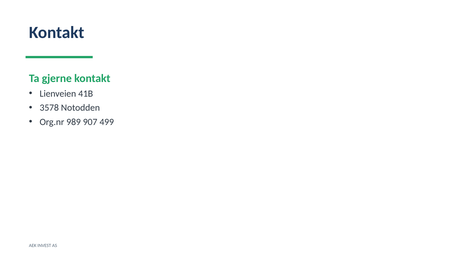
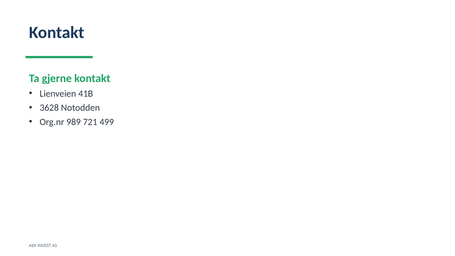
3578: 3578 -> 3628
907: 907 -> 721
